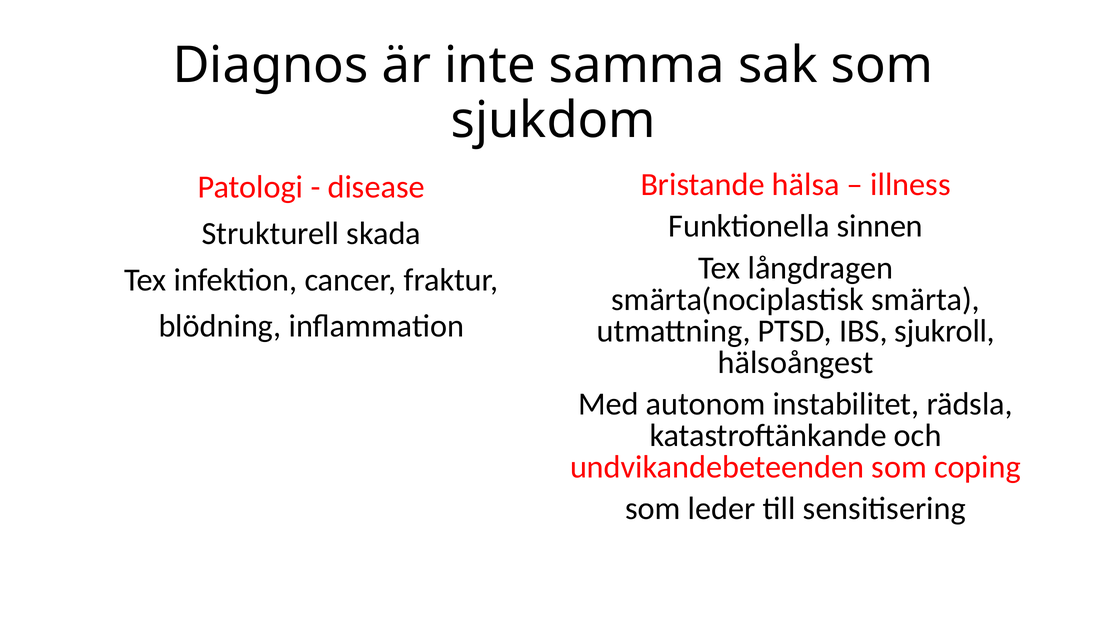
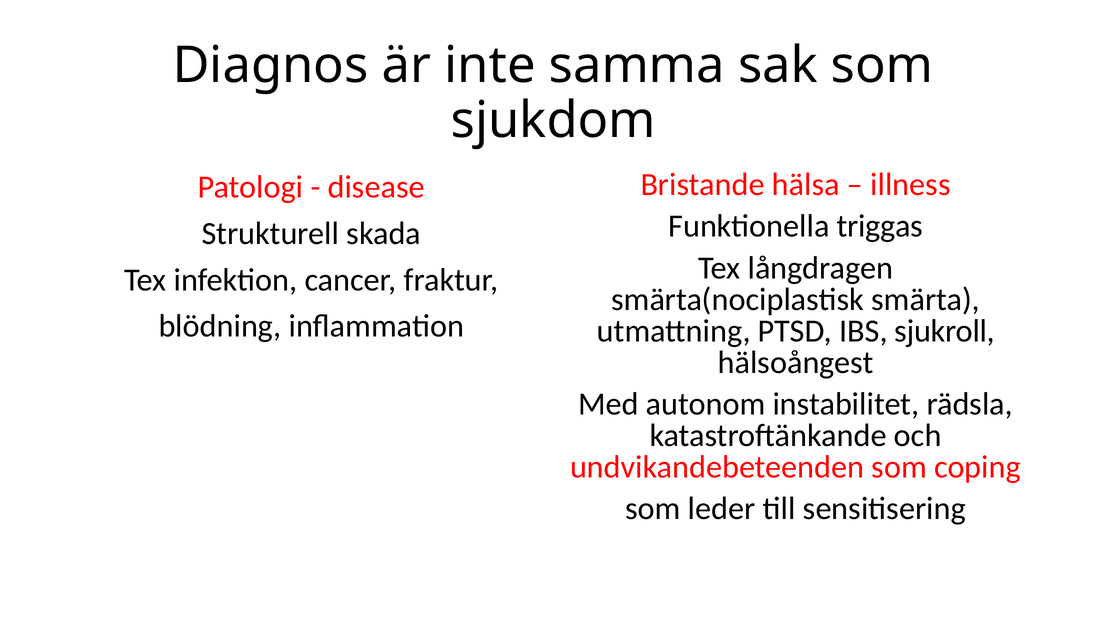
sinnen: sinnen -> triggas
